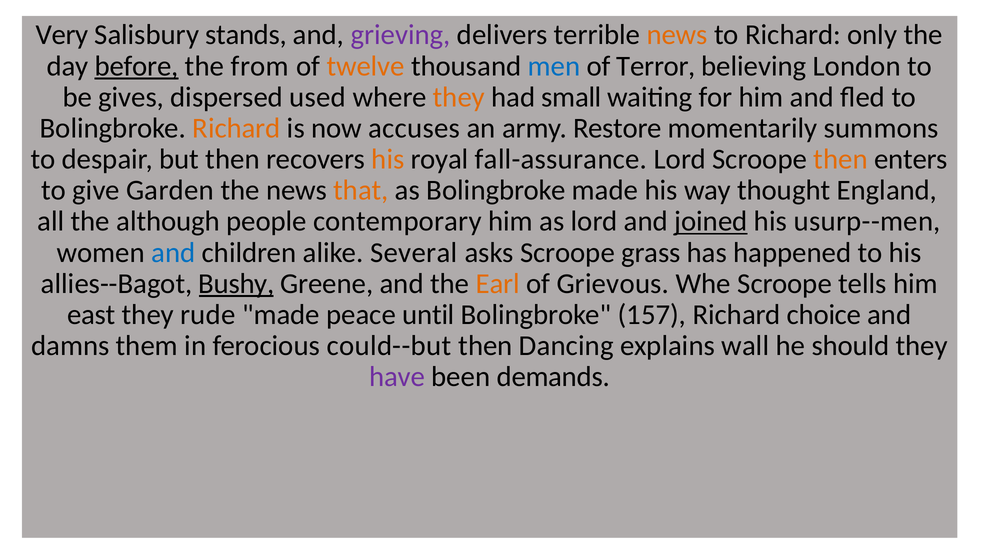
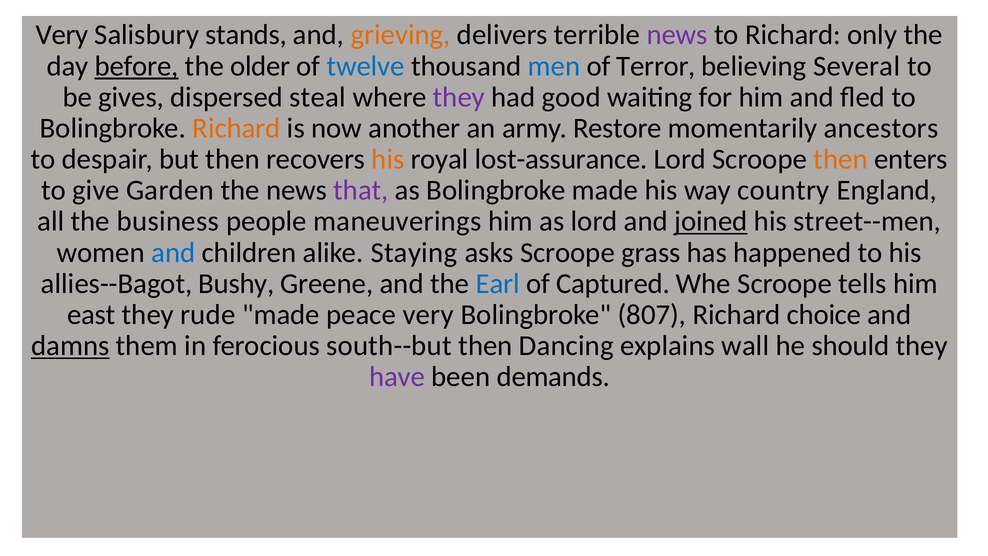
grieving colour: purple -> orange
news at (677, 35) colour: orange -> purple
from: from -> older
twelve colour: orange -> blue
London: London -> Several
used: used -> steal
they at (459, 97) colour: orange -> purple
small: small -> good
accuses: accuses -> another
summons: summons -> ancestors
fall-assurance: fall-assurance -> lost-assurance
that colour: orange -> purple
thought: thought -> country
although: although -> business
contemporary: contemporary -> maneuverings
usurp--men: usurp--men -> street--men
Several: Several -> Staying
Bushy underline: present -> none
Earl colour: orange -> blue
Grievous: Grievous -> Captured
peace until: until -> very
157: 157 -> 807
damns underline: none -> present
could--but: could--but -> south--but
